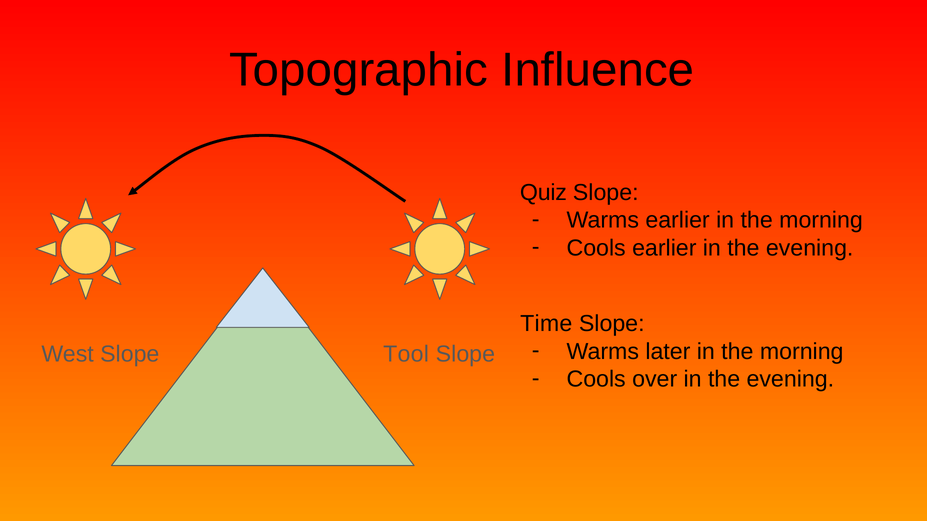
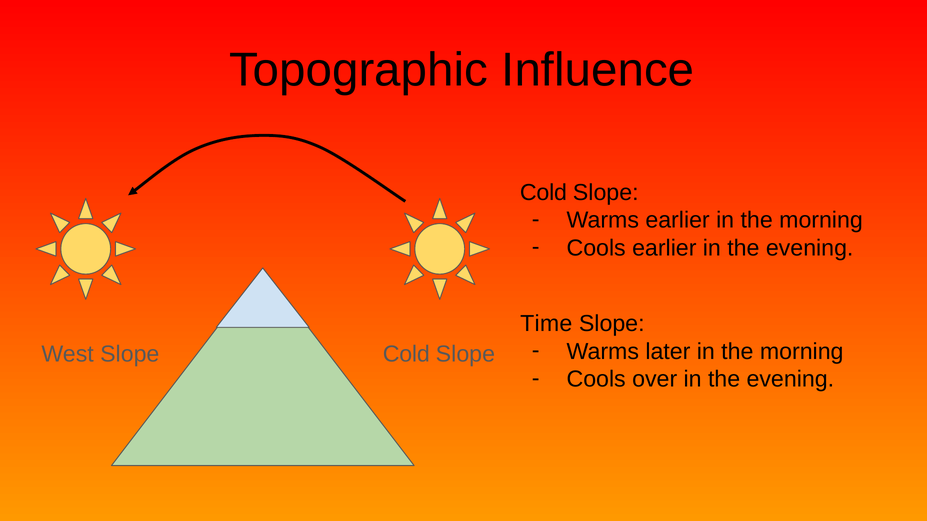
Quiz at (543, 193): Quiz -> Cold
West Slope Tool: Tool -> Cold
